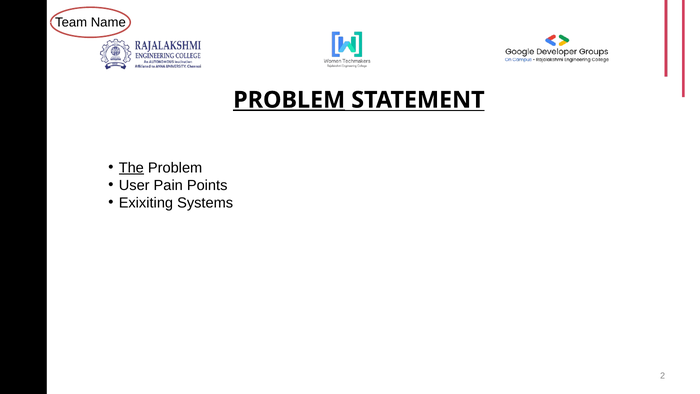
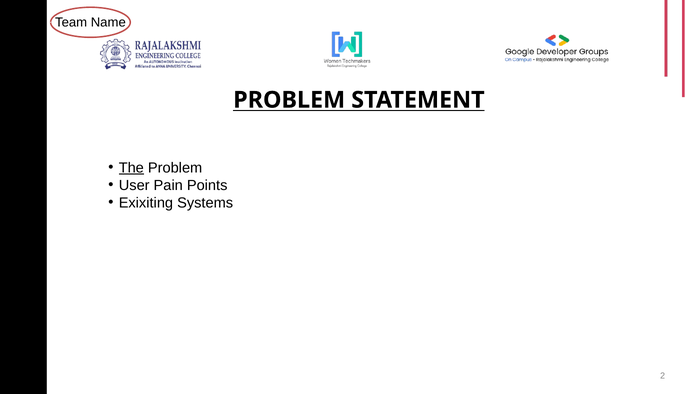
PROBLEM at (289, 100) underline: present -> none
